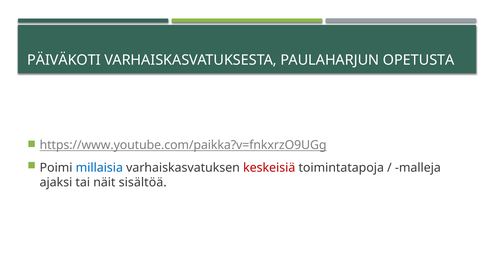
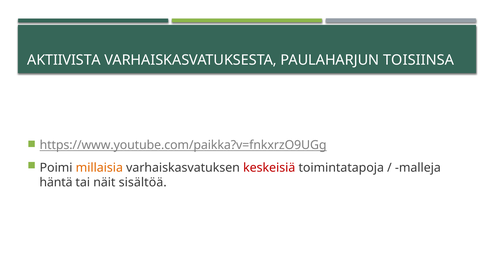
PÄIVÄKOTI: PÄIVÄKOTI -> AKTIIVISTA
OPETUSTA: OPETUSTA -> TOISIINSA
millaisia colour: blue -> orange
ajaksi: ajaksi -> häntä
